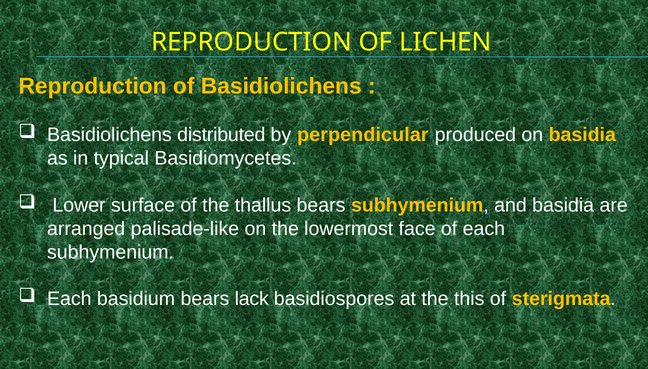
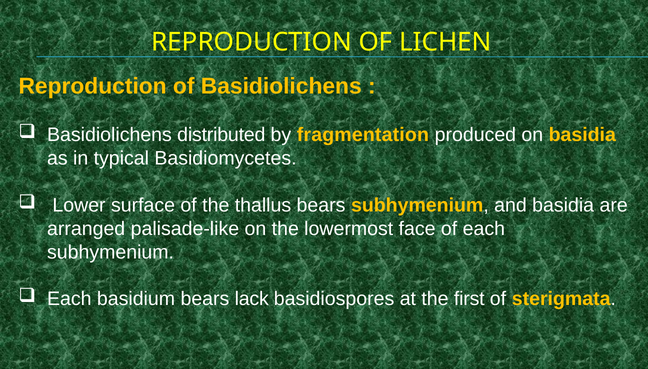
perpendicular: perpendicular -> fragmentation
this: this -> first
